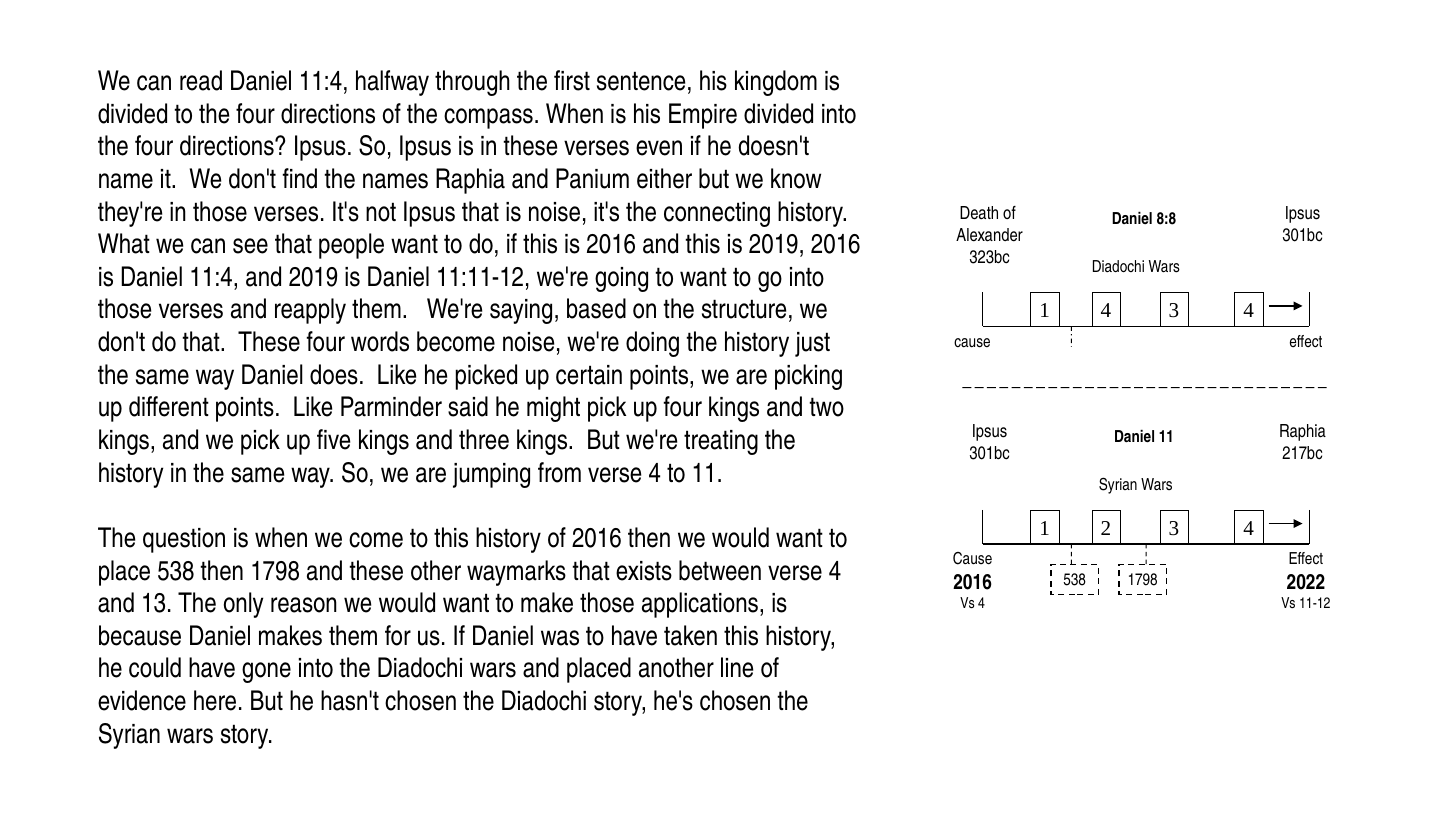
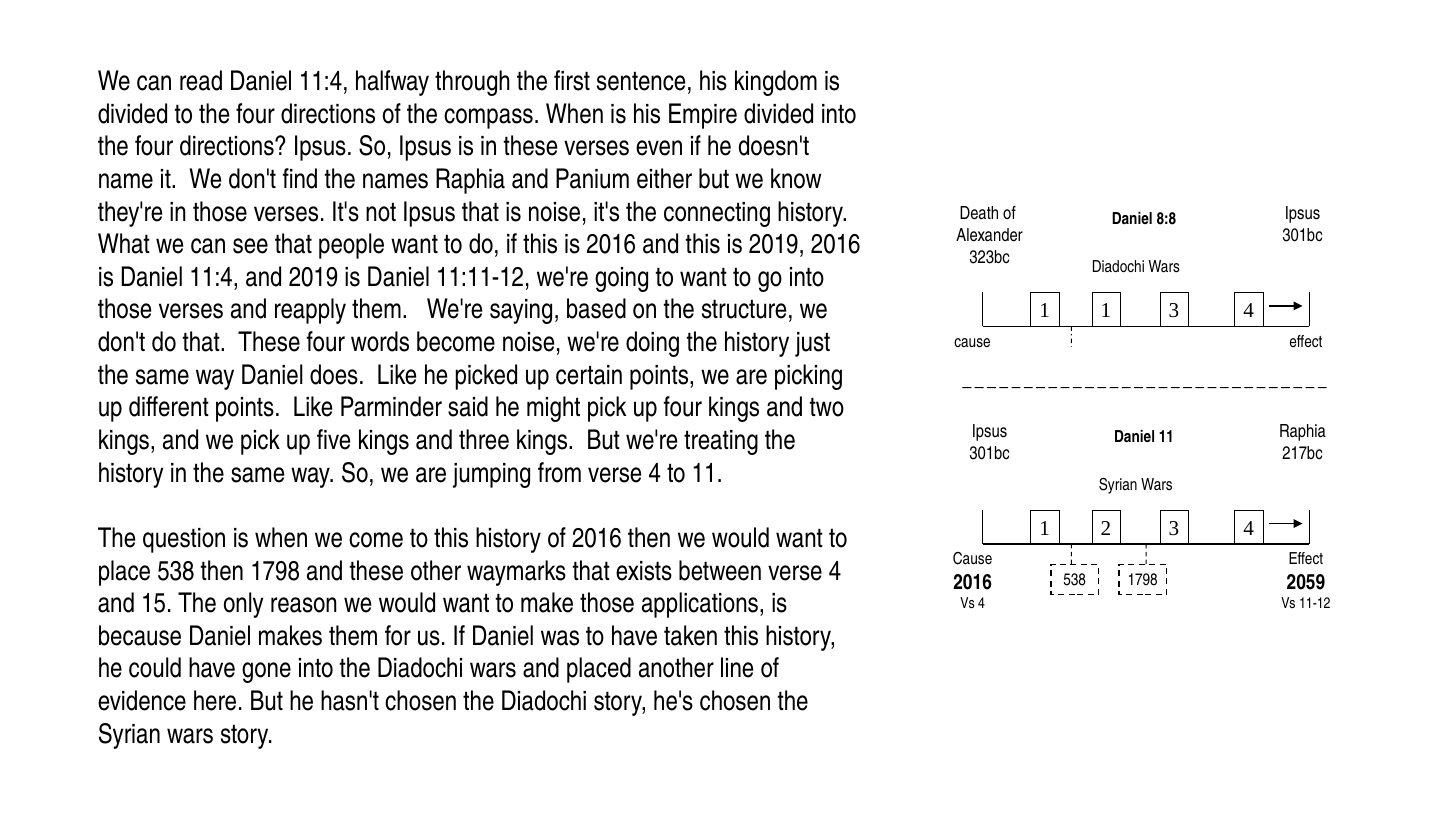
1 4: 4 -> 1
2022: 2022 -> 2059
13: 13 -> 15
